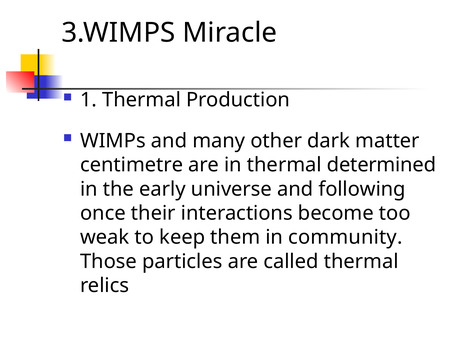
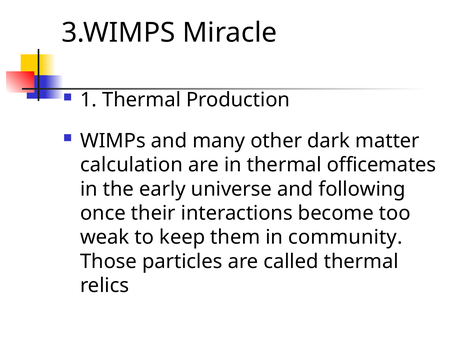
centimetre: centimetre -> calculation
determined: determined -> officemates
